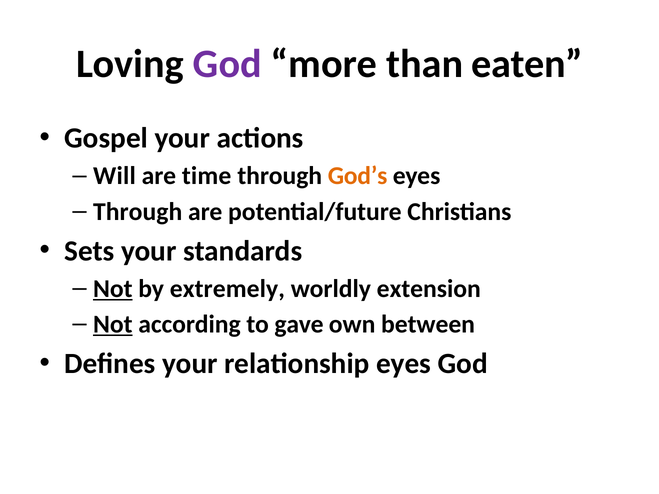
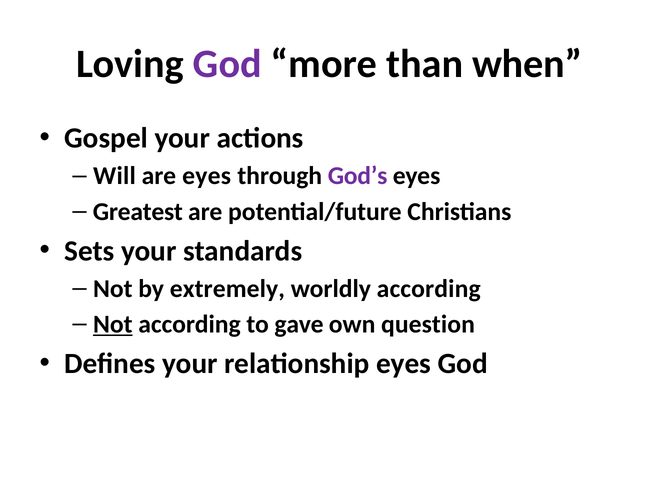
eaten: eaten -> when
are time: time -> eyes
God’s colour: orange -> purple
Through at (138, 212): Through -> Greatest
Not at (113, 289) underline: present -> none
worldly extension: extension -> according
between: between -> question
